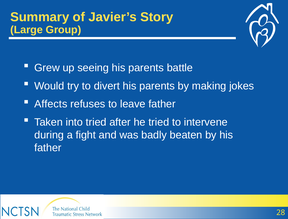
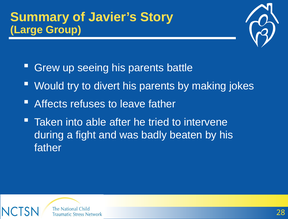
into tried: tried -> able
